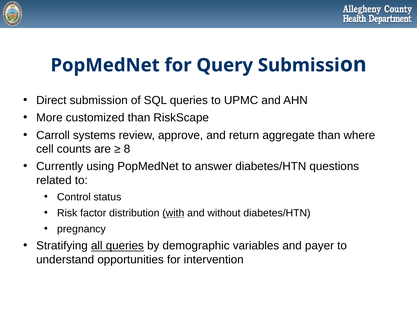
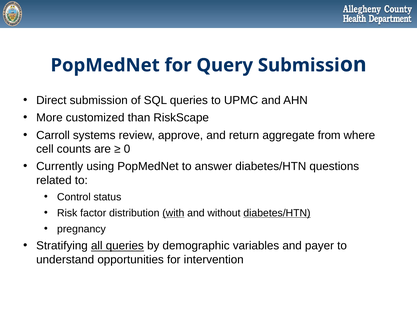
aggregate than: than -> from
8: 8 -> 0
diabetes/HTN at (277, 213) underline: none -> present
